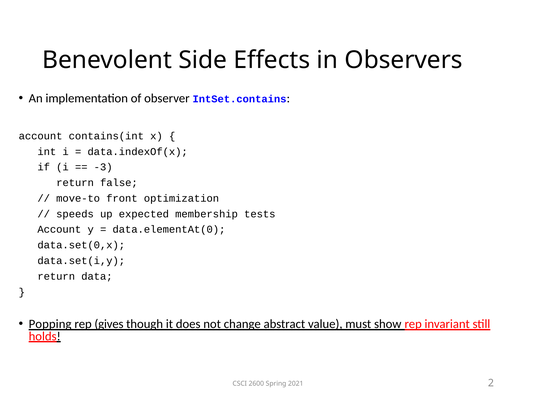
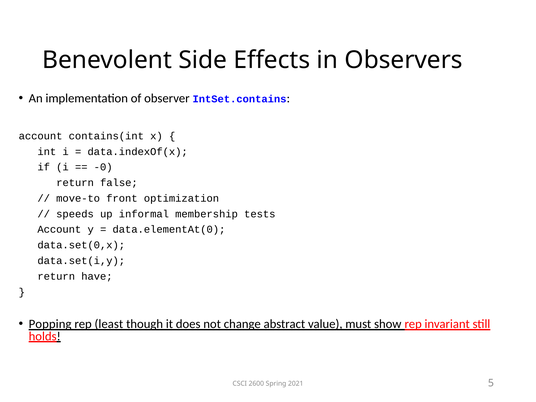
-3: -3 -> -0
expected: expected -> informal
data: data -> have
gives: gives -> least
2: 2 -> 5
